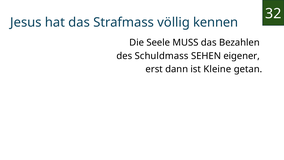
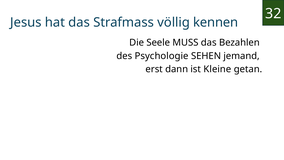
Schuldmass: Schuldmass -> Psychologie
eigener: eigener -> jemand
